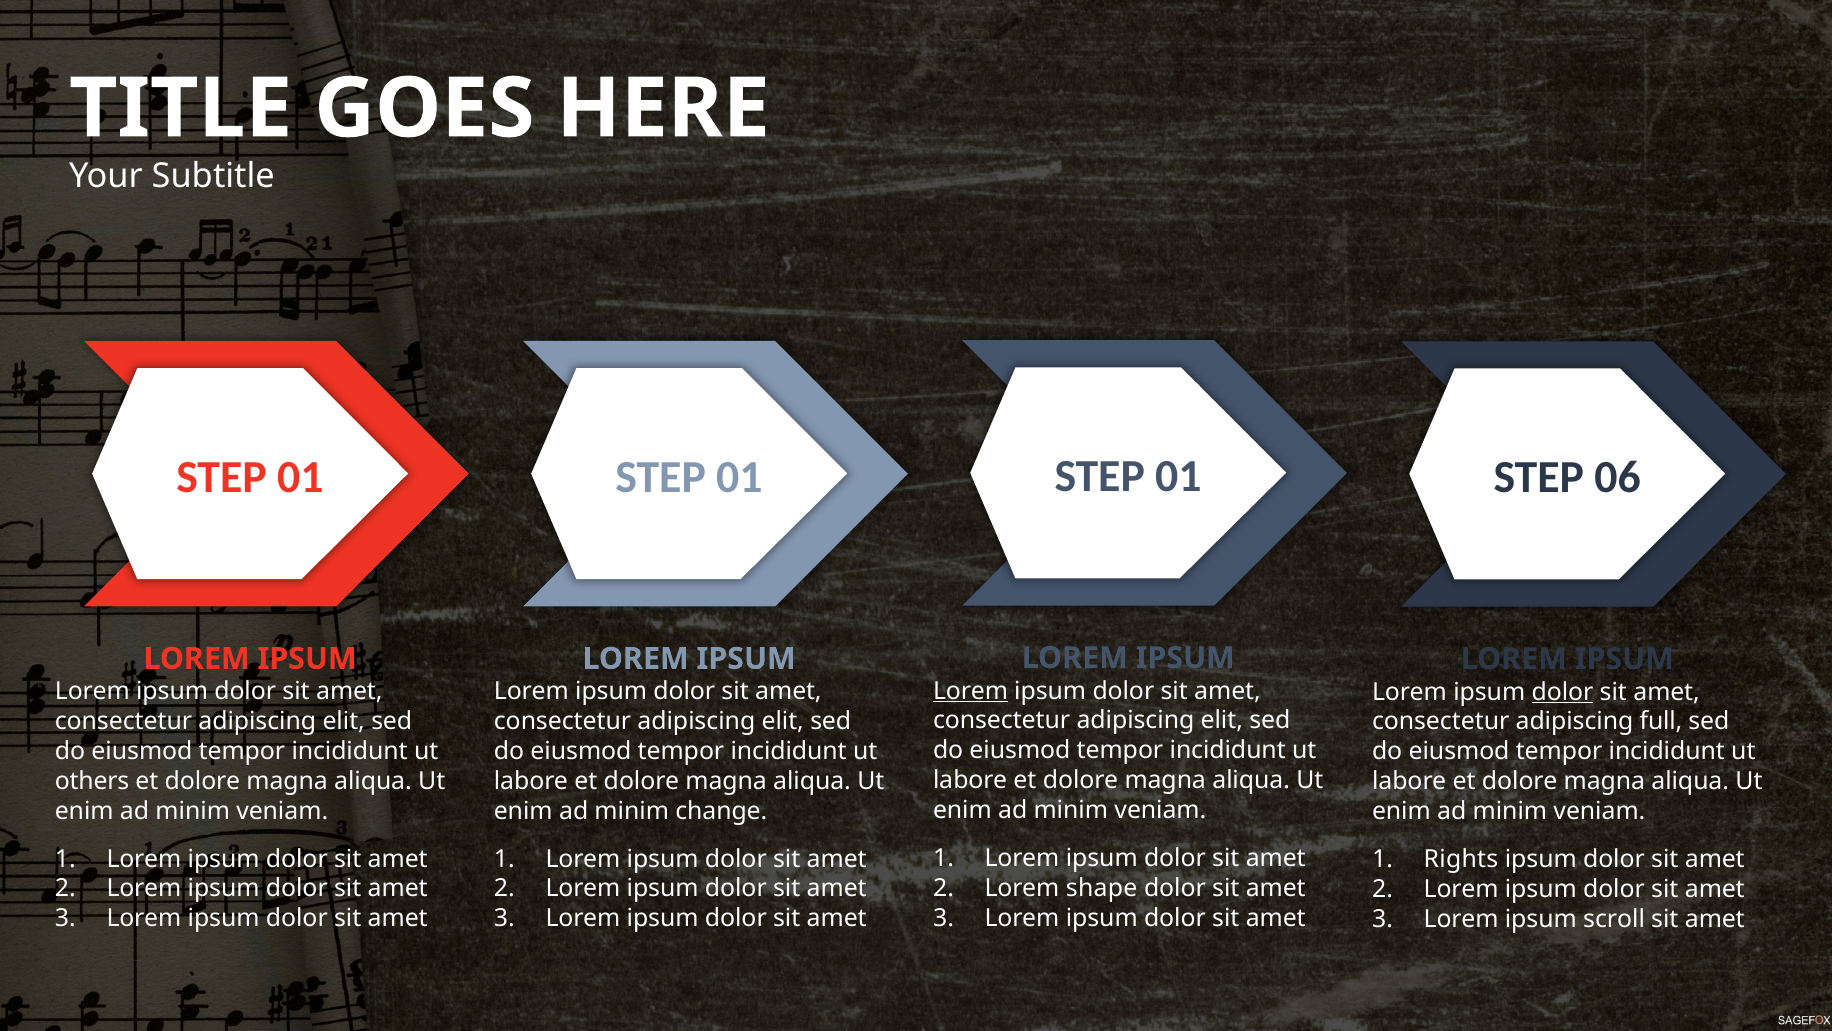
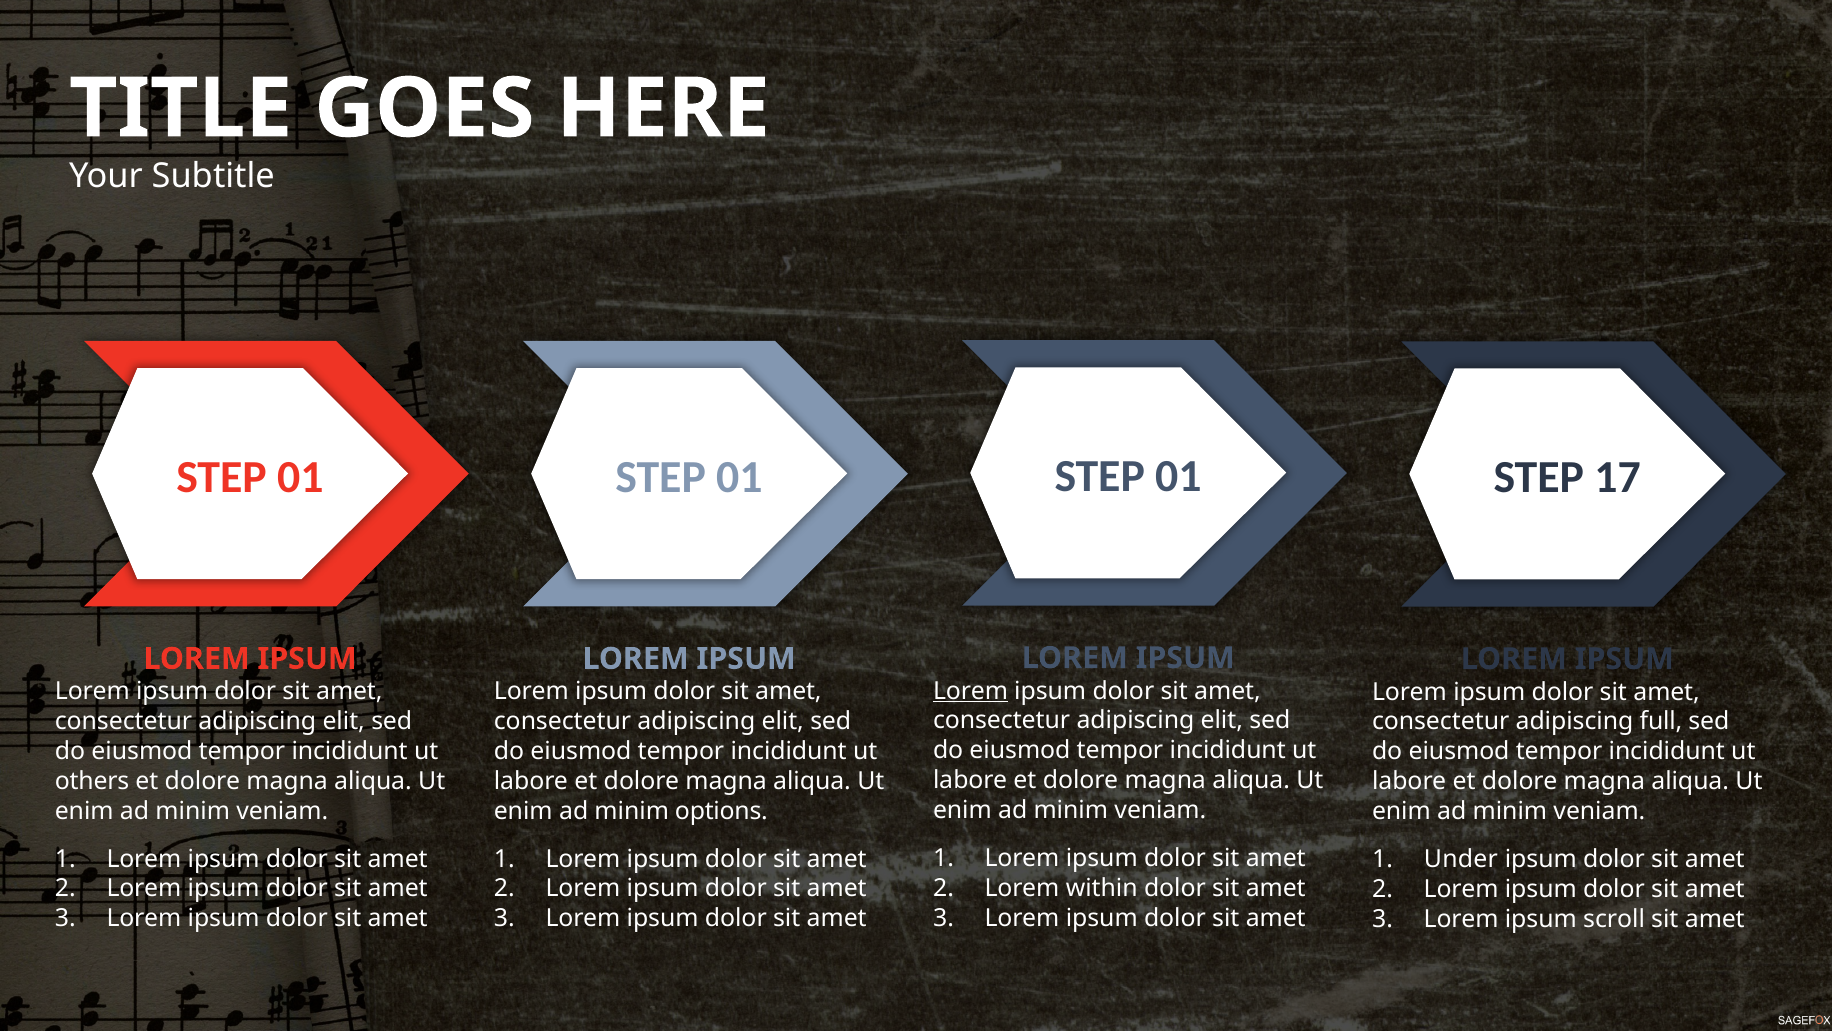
06: 06 -> 17
dolor at (1563, 692) underline: present -> none
change: change -> options
Rights: Rights -> Under
shape: shape -> within
